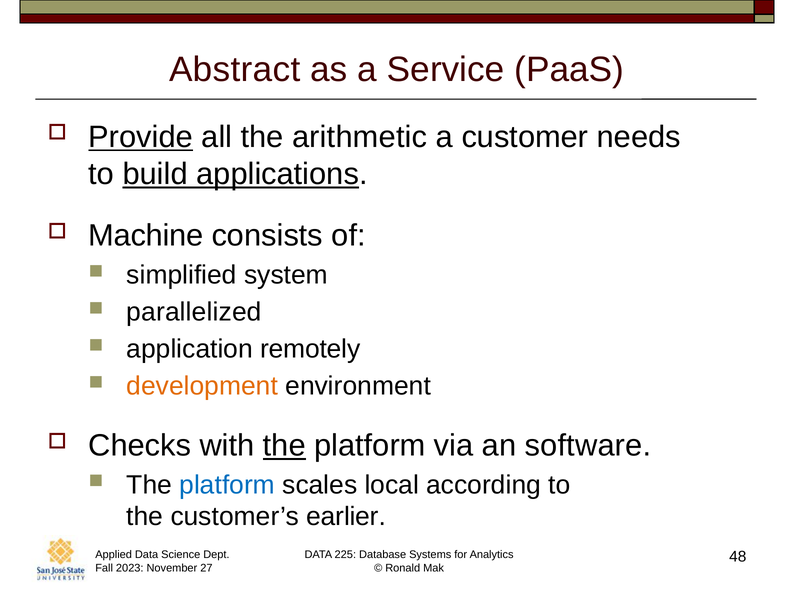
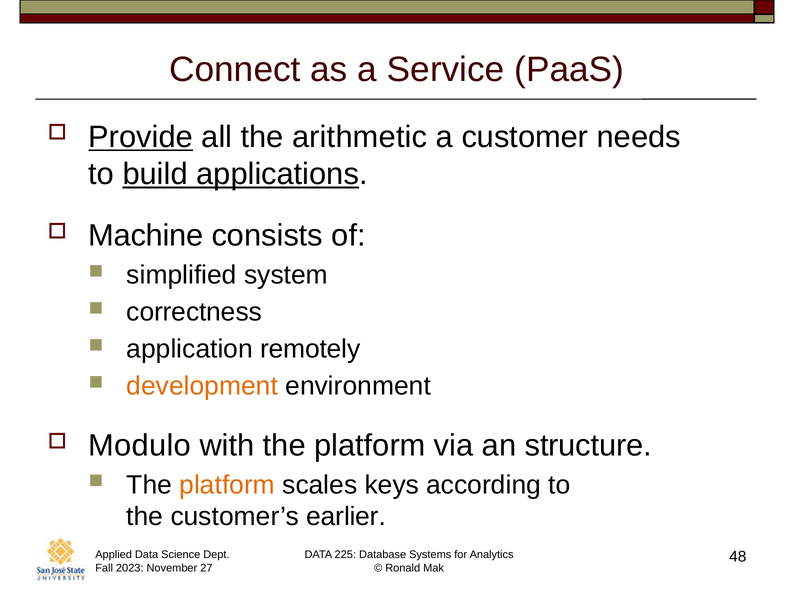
Abstract: Abstract -> Connect
parallelized: parallelized -> correctness
Checks: Checks -> Modulo
the at (284, 446) underline: present -> none
software: software -> structure
platform at (227, 485) colour: blue -> orange
local: local -> keys
